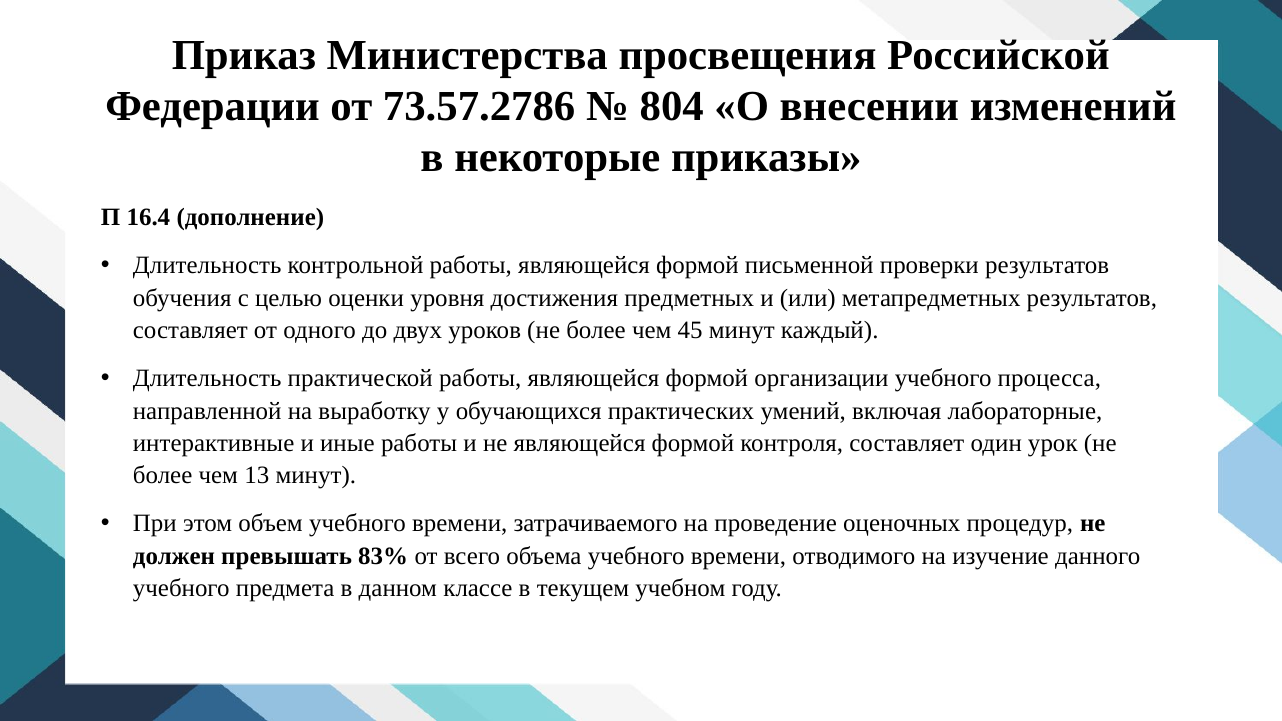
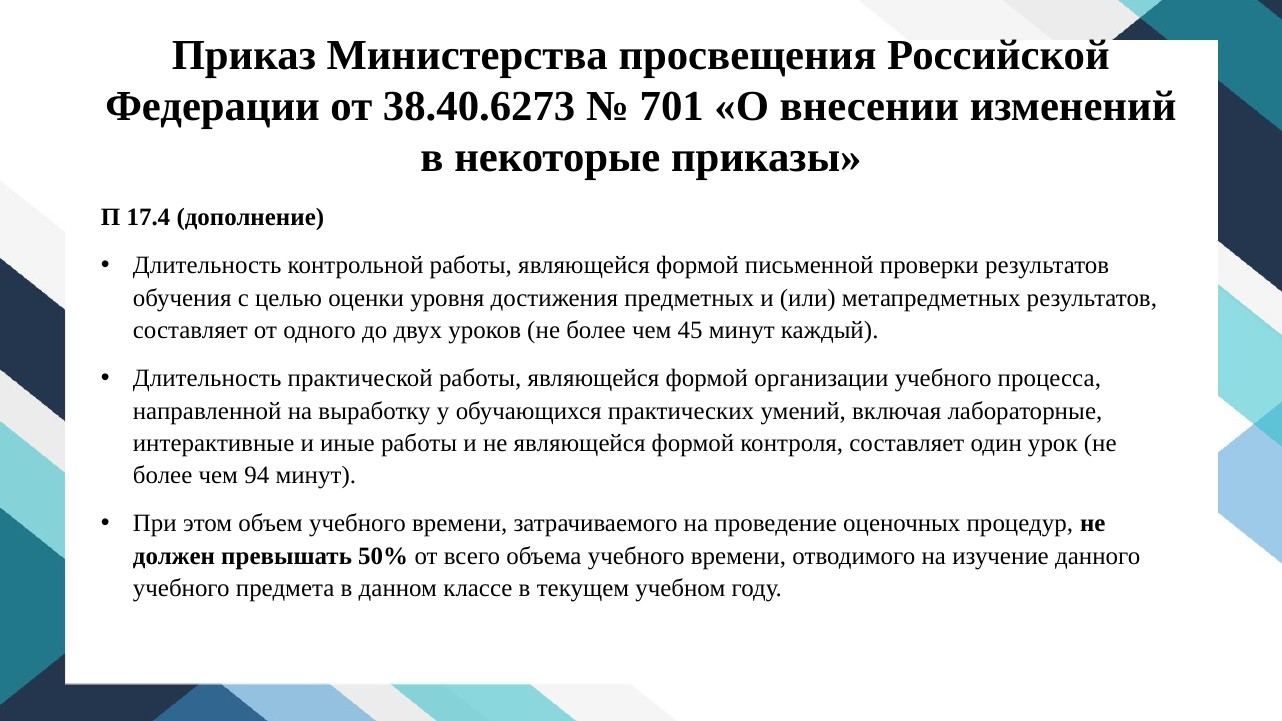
73.57.2786: 73.57.2786 -> 38.40.6273
804: 804 -> 701
16.4: 16.4 -> 17.4
13: 13 -> 94
83%: 83% -> 50%
